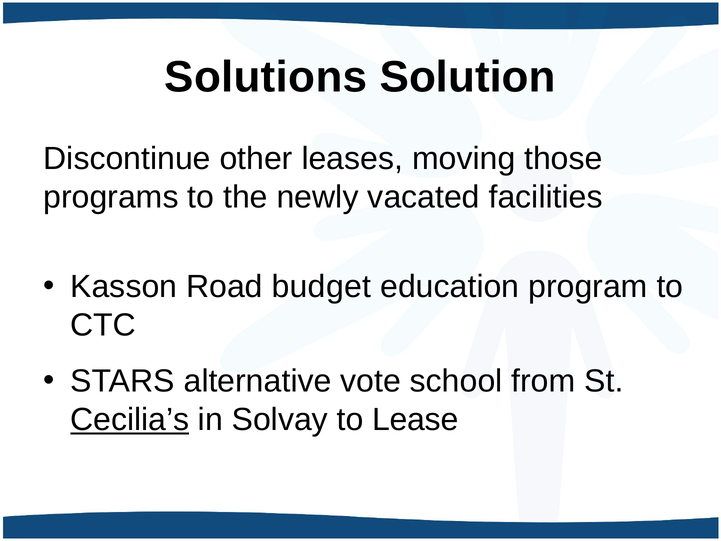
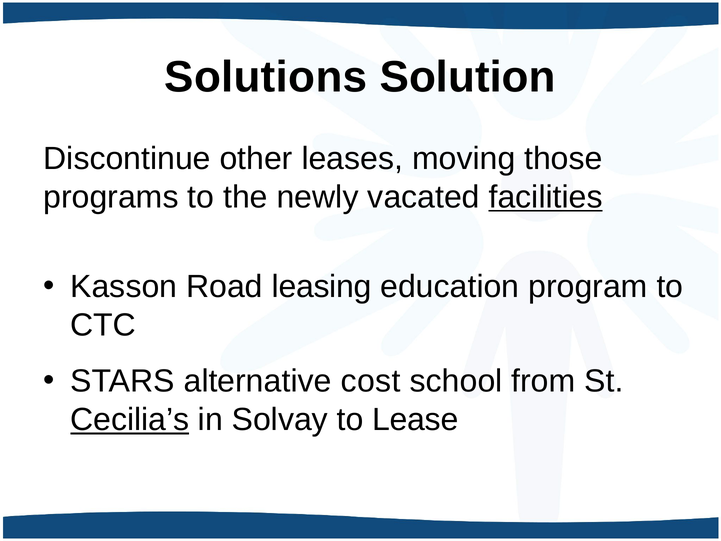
facilities underline: none -> present
budget: budget -> leasing
vote: vote -> cost
